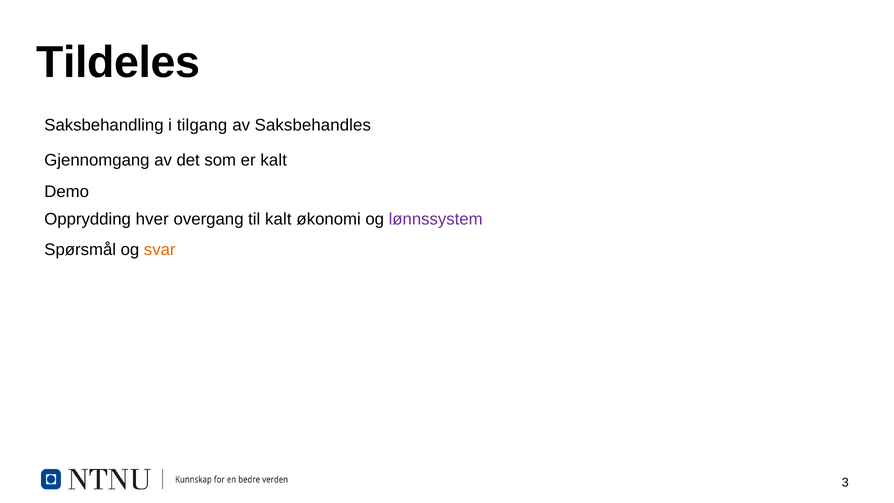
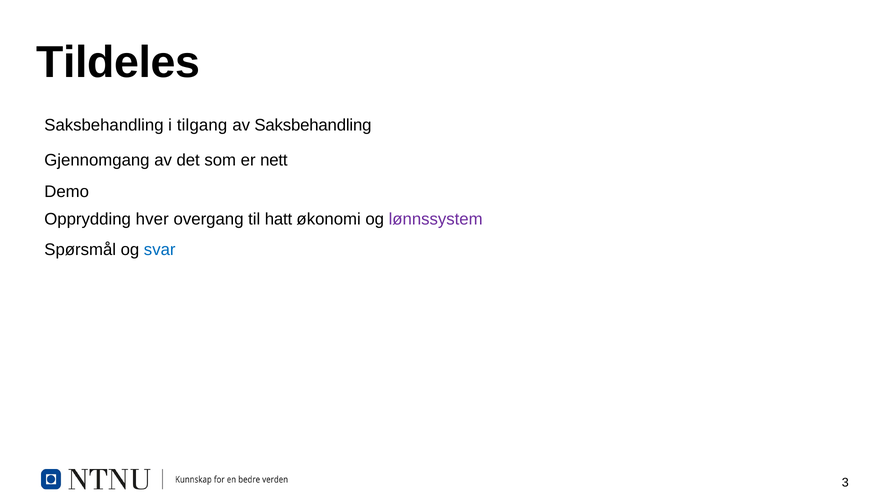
av Saksbehandles: Saksbehandles -> Saksbehandling
er kalt: kalt -> nett
til kalt: kalt -> hatt
svar colour: orange -> blue
